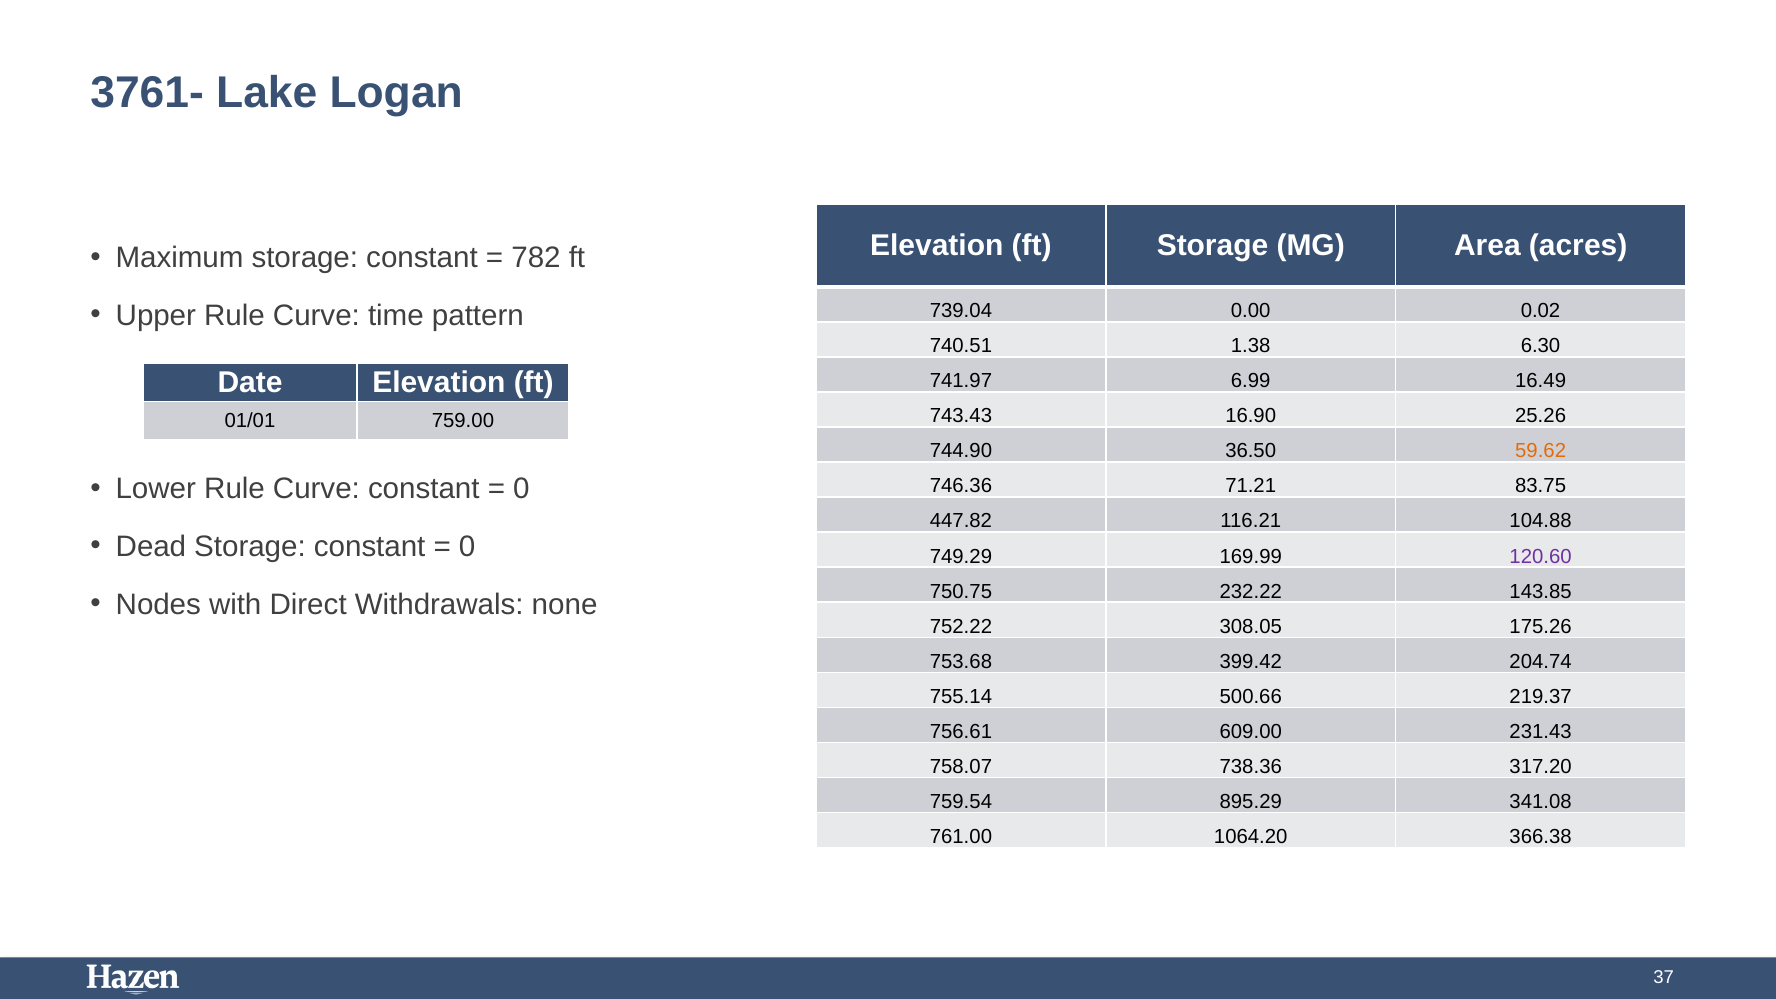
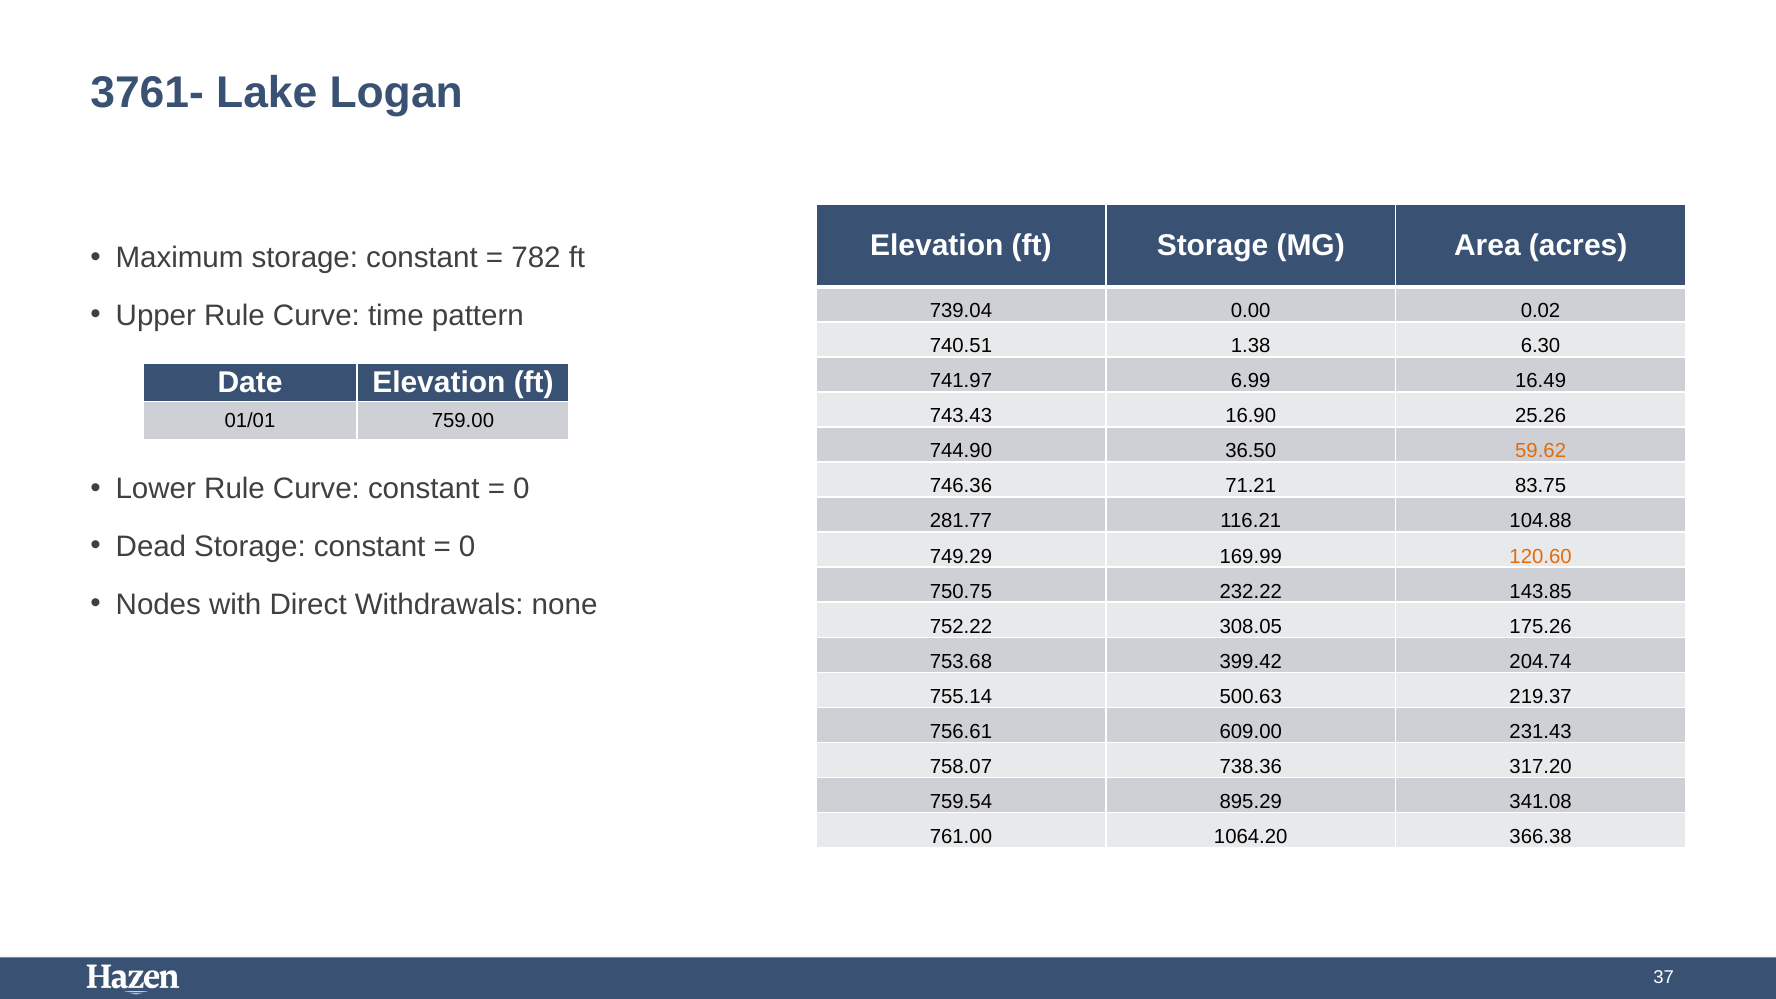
447.82: 447.82 -> 281.77
120.60 colour: purple -> orange
500.66: 500.66 -> 500.63
